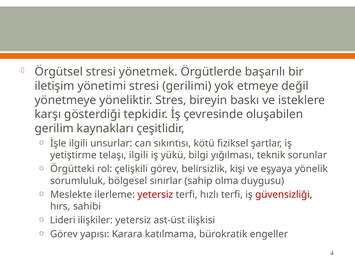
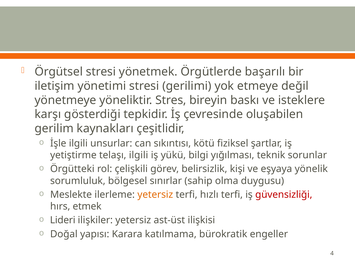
yetersiz at (155, 195) colour: red -> orange
sahibi: sahibi -> etmek
Görev at (64, 234): Görev -> Doğal
